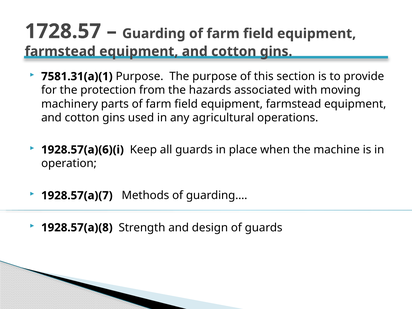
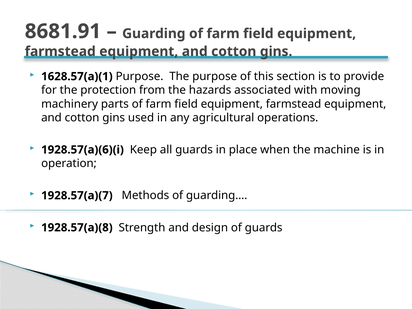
1728.57: 1728.57 -> 8681.91
7581.31(a)(1: 7581.31(a)(1 -> 1628.57(a)(1
